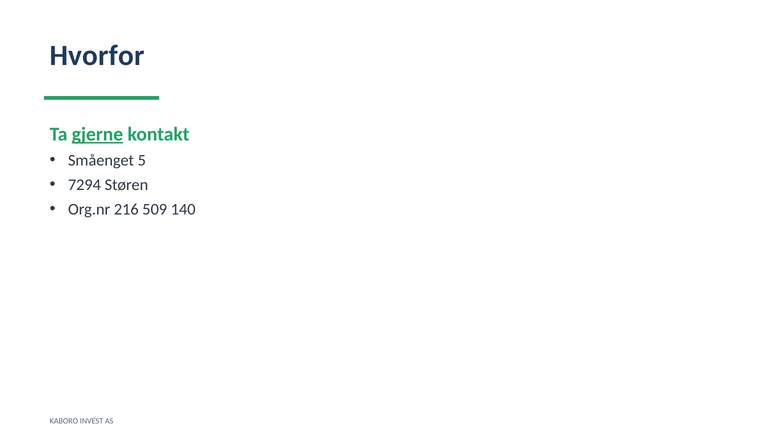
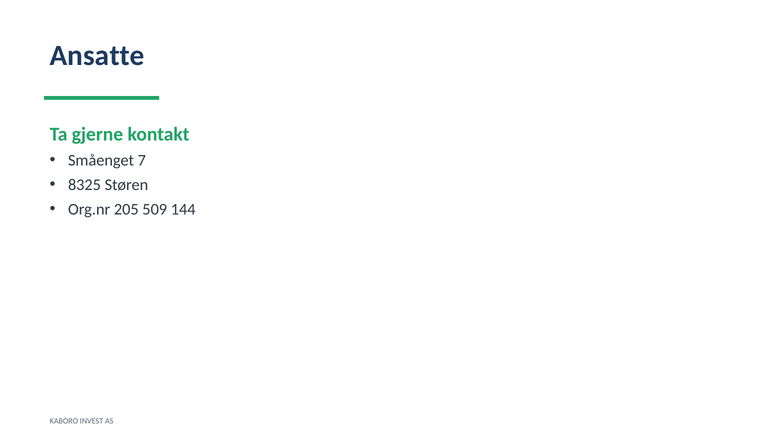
Hvorfor: Hvorfor -> Ansatte
gjerne underline: present -> none
5: 5 -> 7
7294: 7294 -> 8325
216: 216 -> 205
140: 140 -> 144
